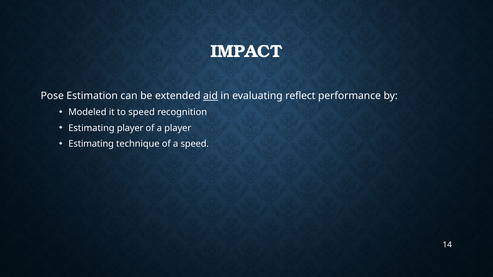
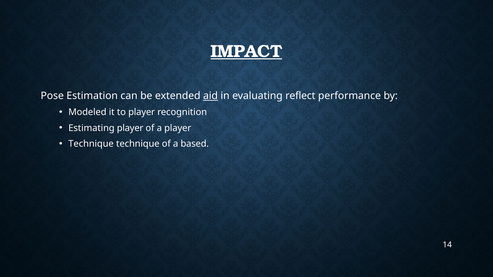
IMPACT underline: none -> present
to speed: speed -> player
Estimating at (91, 144): Estimating -> Technique
a speed: speed -> based
